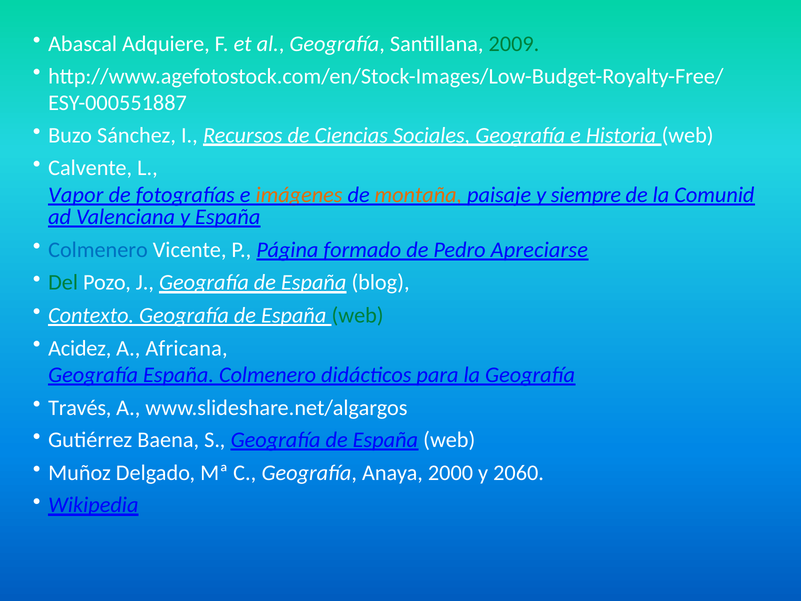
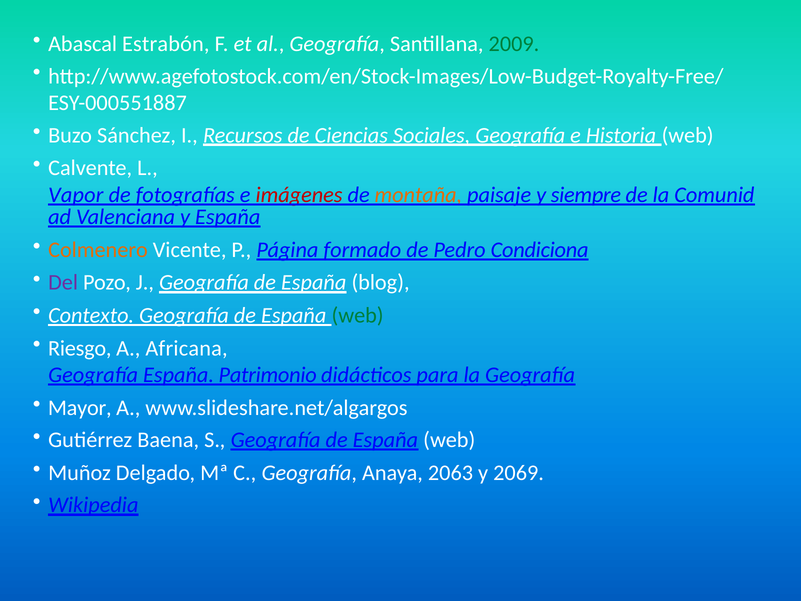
Adquiere: Adquiere -> Estrabón
imágenes colour: orange -> red
Colmenero at (98, 250) colour: blue -> orange
Apreciarse: Apreciarse -> Condiciona
Del colour: green -> purple
Acidez: Acidez -> Riesgo
España Colmenero: Colmenero -> Patrimonio
Través: Través -> Mayor
2000: 2000 -> 2063
2060: 2060 -> 2069
